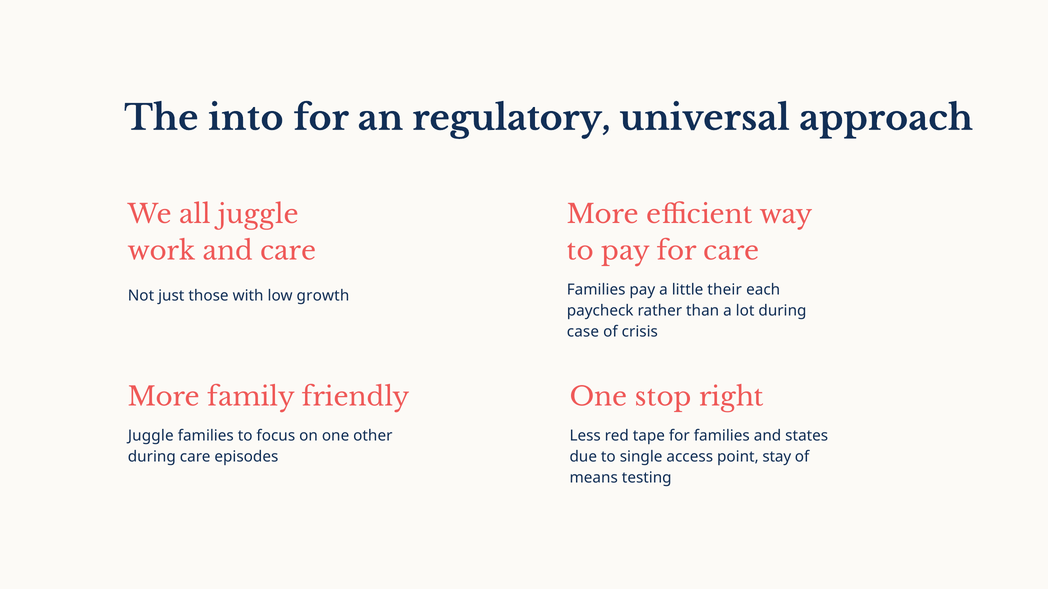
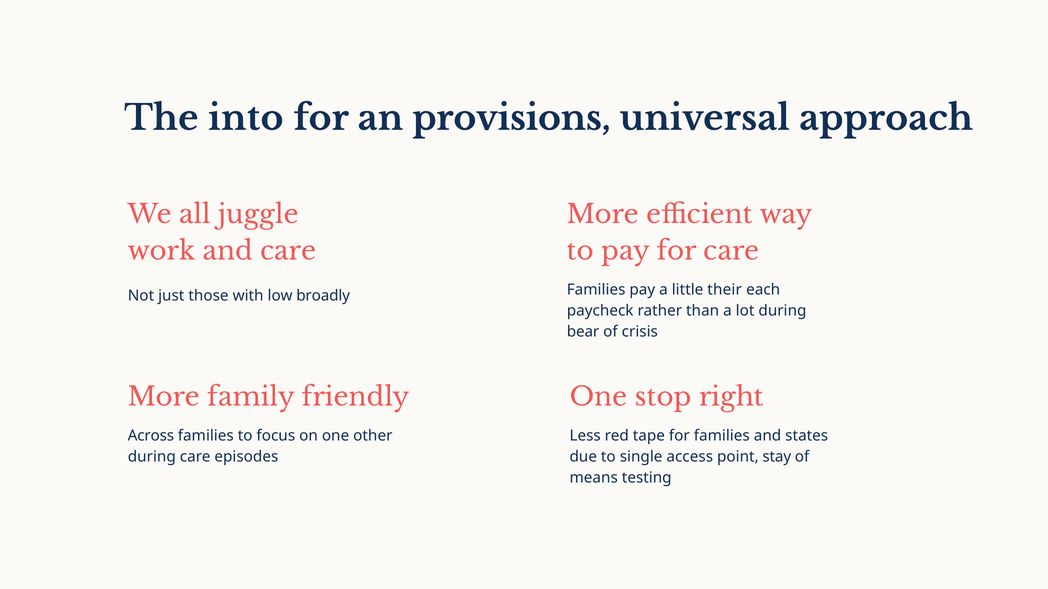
regulatory: regulatory -> provisions
growth: growth -> broadly
case: case -> bear
Juggle at (151, 436): Juggle -> Across
